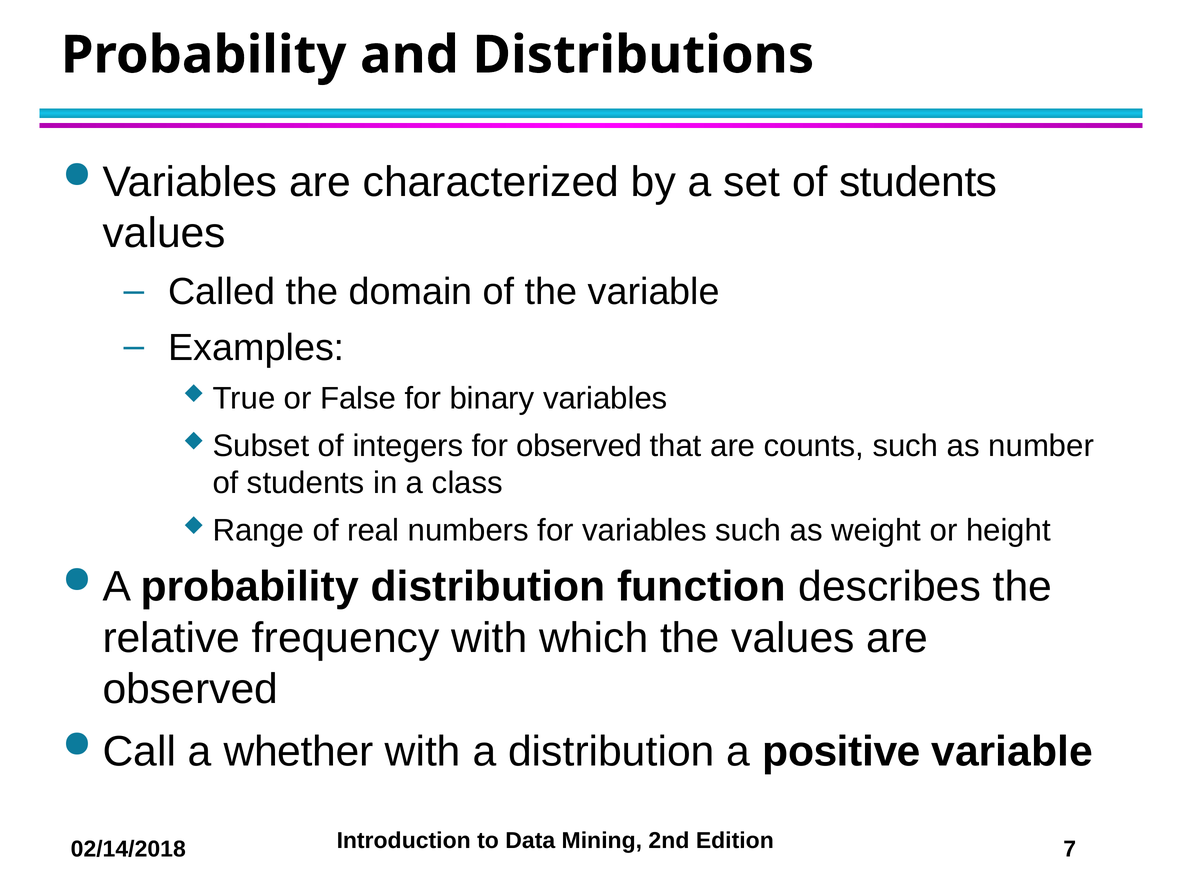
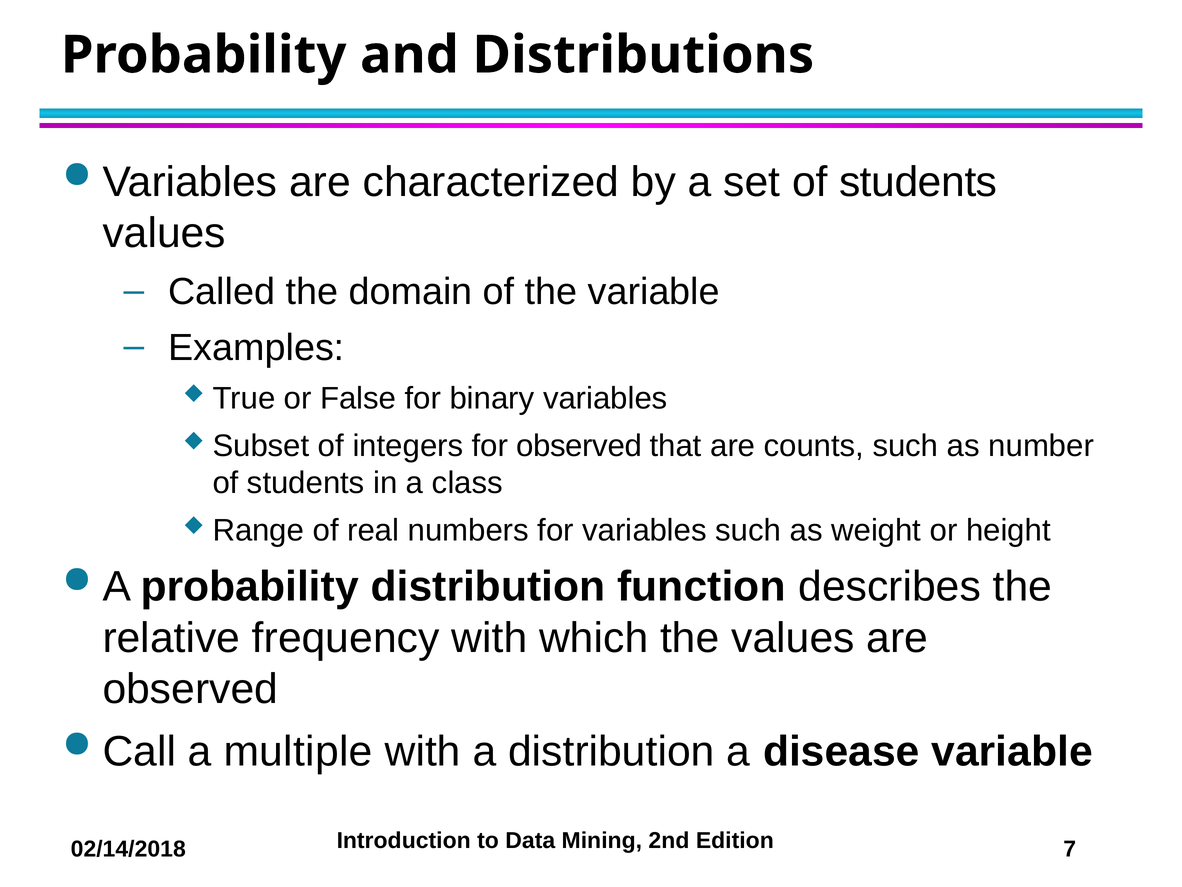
whether: whether -> multiple
positive: positive -> disease
